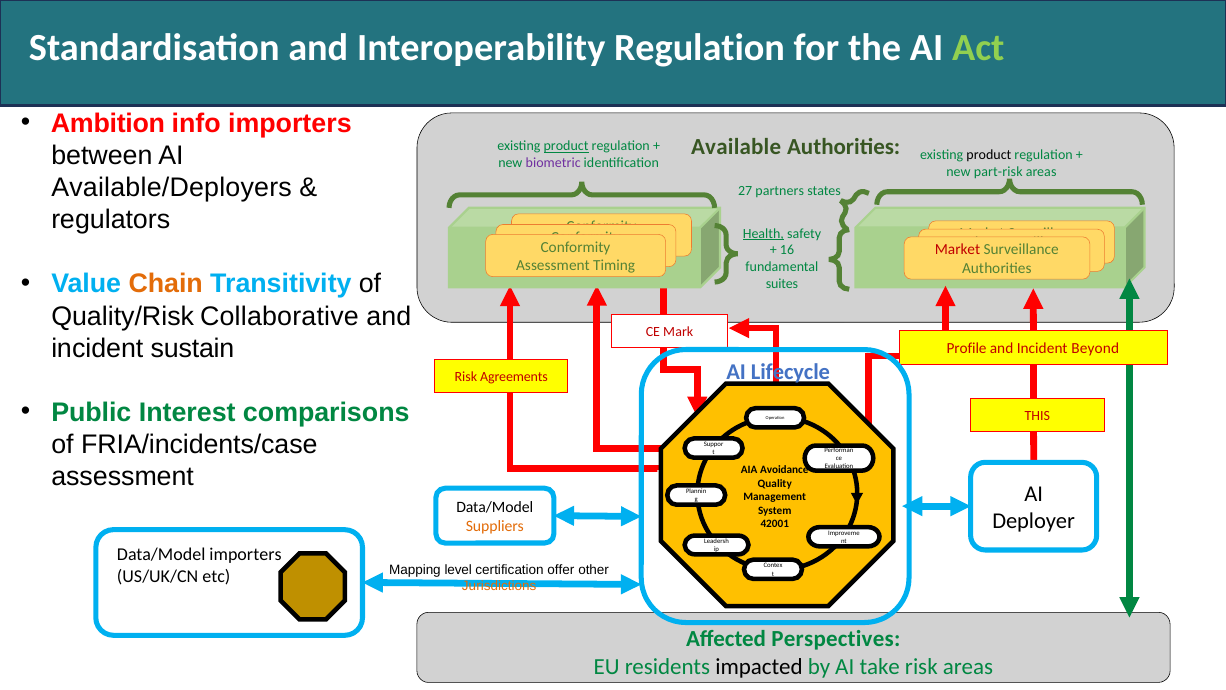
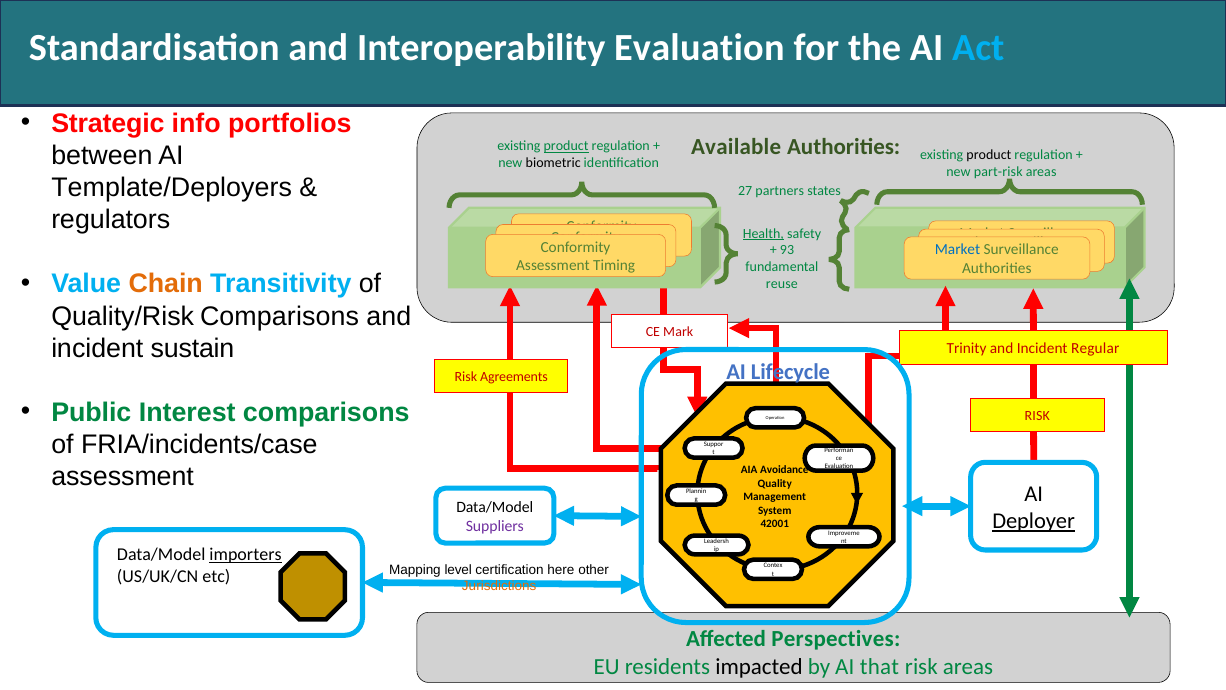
Interoperability Regulation: Regulation -> Evaluation
Act colour: light green -> light blue
Ambition: Ambition -> Strategic
info importers: importers -> portfolios
biometric colour: purple -> black
Available/Deployers: Available/Deployers -> Template/Deployers
Market at (958, 250) colour: red -> blue
16: 16 -> 93
suites: suites -> reuse
Quality/Risk Collaborative: Collaborative -> Comparisons
Profile: Profile -> Trinity
Beyond: Beyond -> Regular
THIS at (1037, 415): THIS -> RISK
Deployer underline: none -> present
Suppliers colour: orange -> purple
importers at (246, 555) underline: none -> present
offer: offer -> here
take: take -> that
